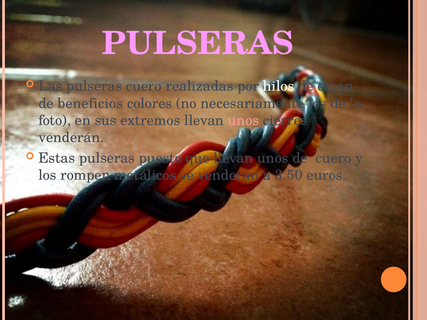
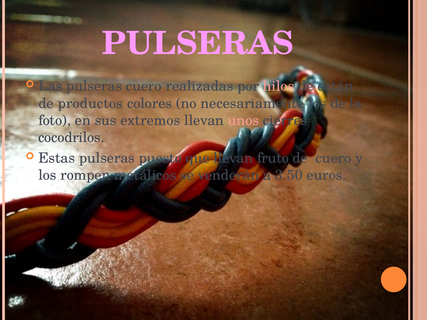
hilos colour: white -> pink
beneficios: beneficios -> productos
venderán at (71, 138): venderán -> cocodrilos
que llevan unos: unos -> fruto
